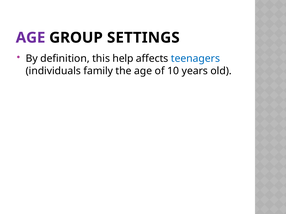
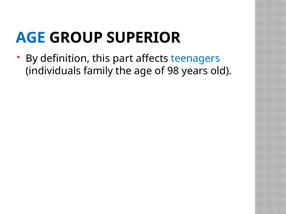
AGE at (31, 38) colour: purple -> blue
SETTINGS: SETTINGS -> SUPERIOR
help: help -> part
10: 10 -> 98
